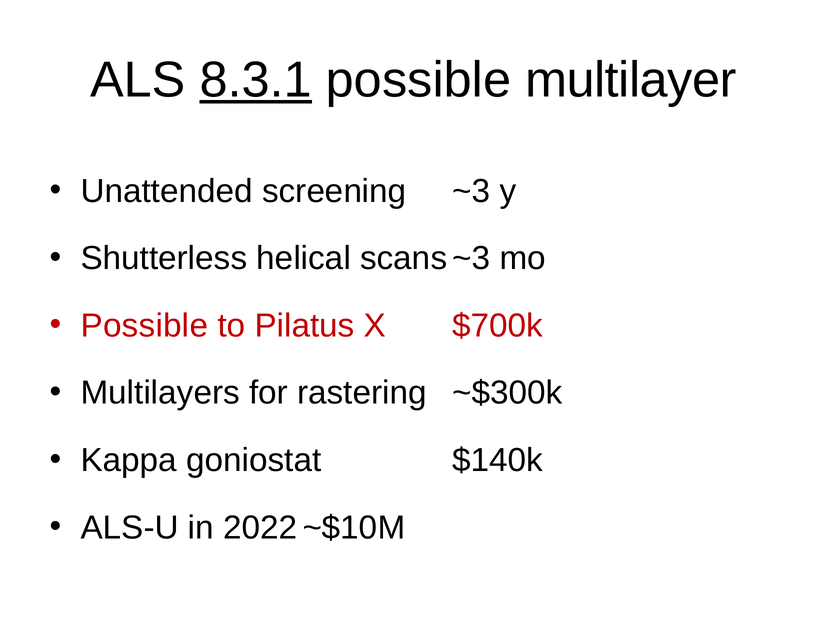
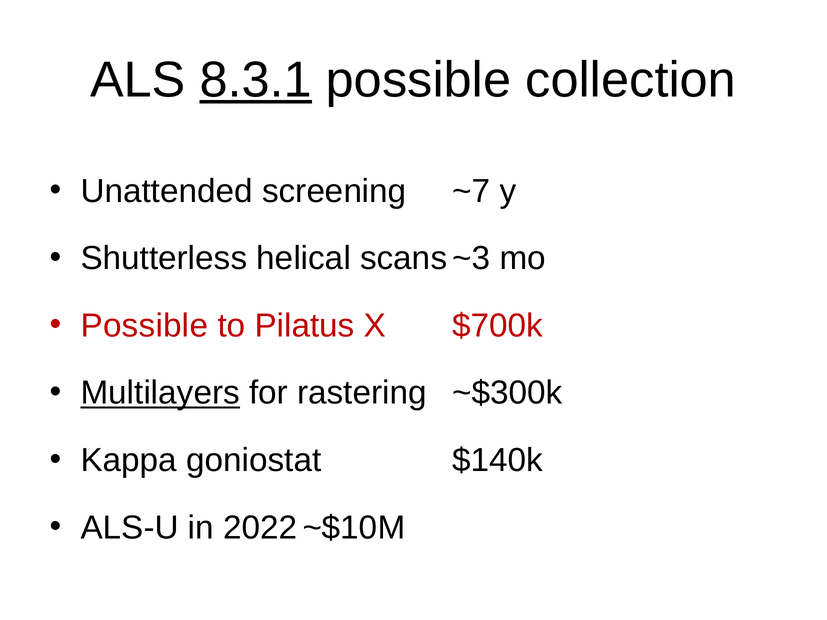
multilayer: multilayer -> collection
~3: ~3 -> ~7
Multilayers underline: none -> present
